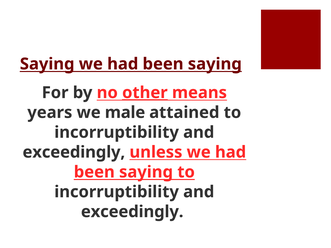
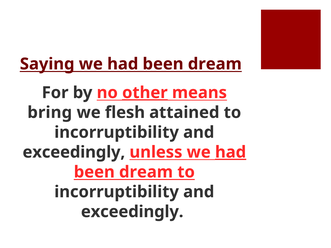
saying at (215, 64): saying -> dream
years: years -> bring
male: male -> flesh
had at (231, 152) underline: none -> present
saying at (146, 172): saying -> dream
